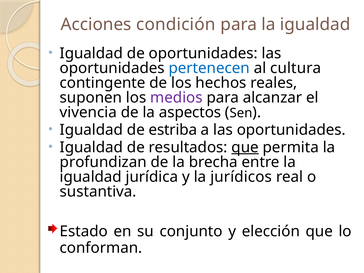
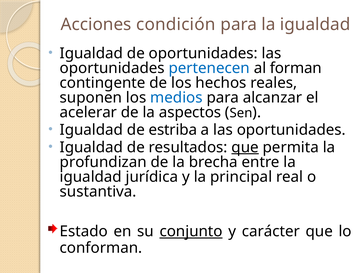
cultura: cultura -> forman
medios colour: purple -> blue
vivencia: vivencia -> acelerar
jurídicos: jurídicos -> principal
conjunto underline: none -> present
elección: elección -> carácter
